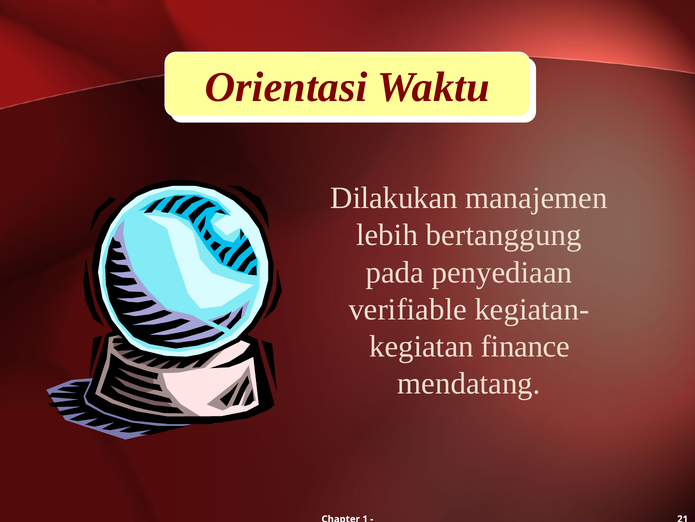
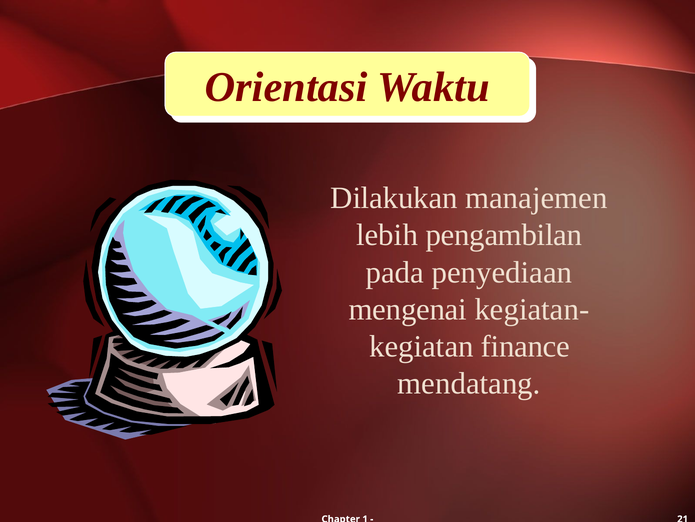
bertanggung: bertanggung -> pengambilan
verifiable: verifiable -> mengenai
